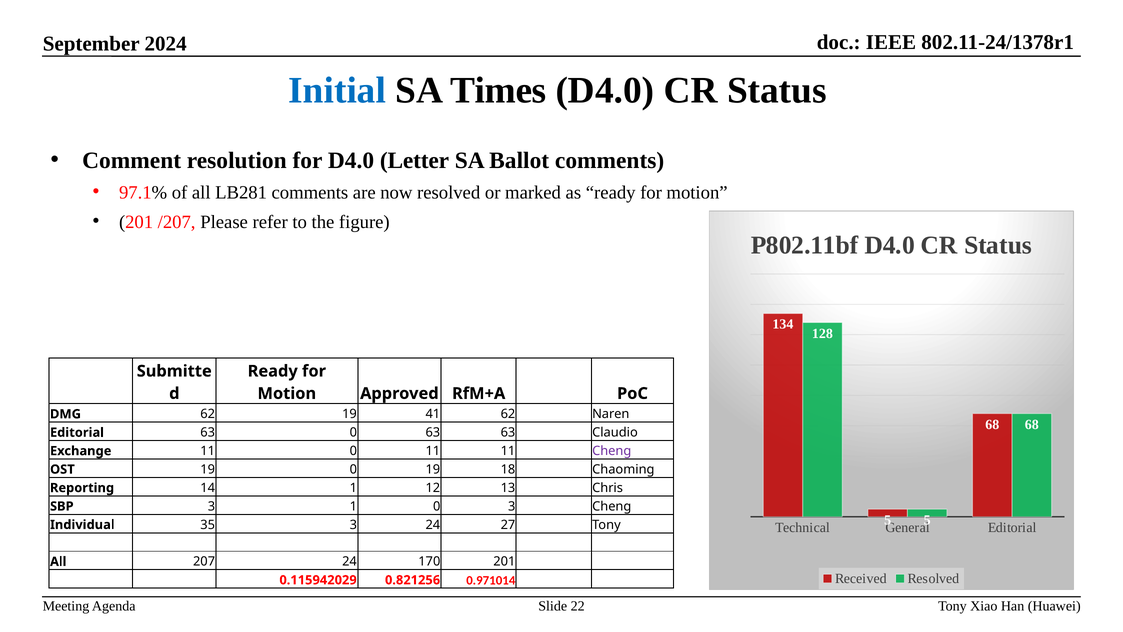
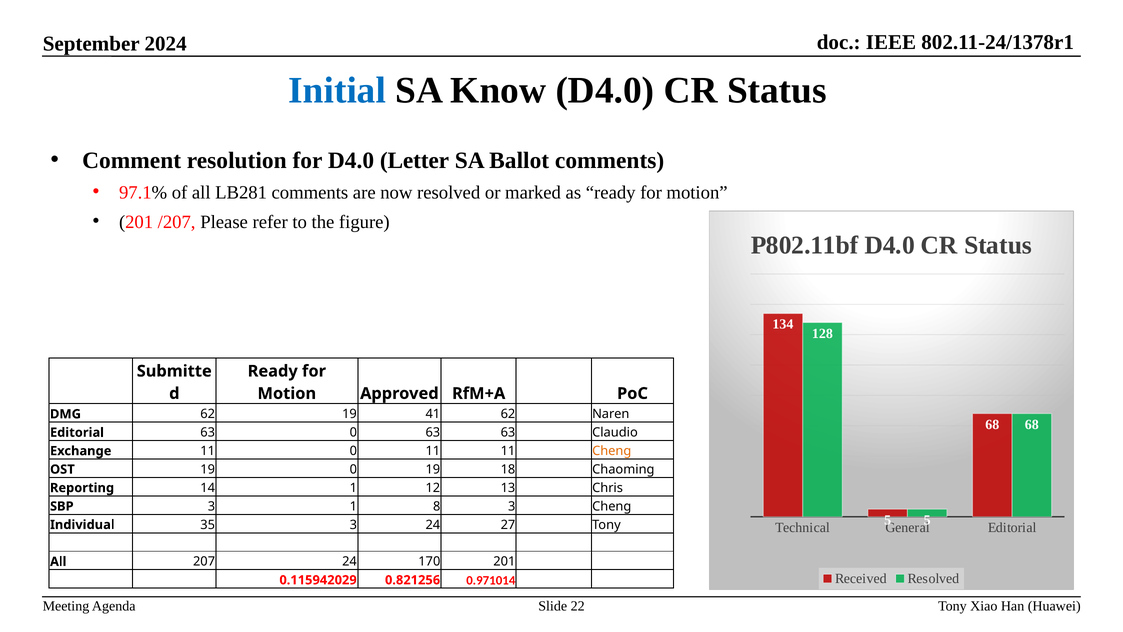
Times: Times -> Know
Cheng at (612, 451) colour: purple -> orange
1 0: 0 -> 8
